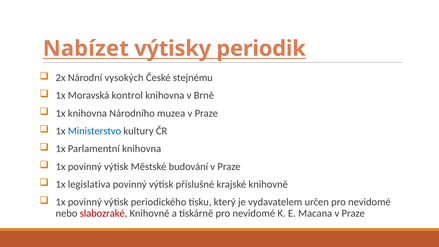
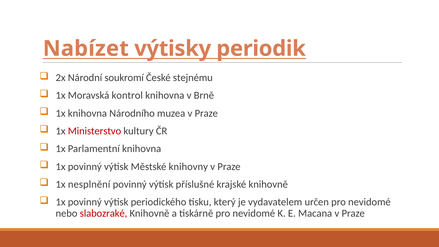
vysokých: vysokých -> soukromí
Ministerstvo colour: blue -> red
budování: budování -> knihovny
legislativa: legislativa -> nesplnění
